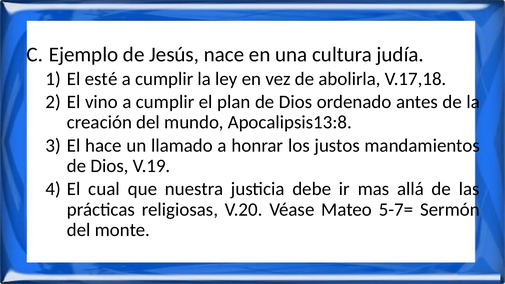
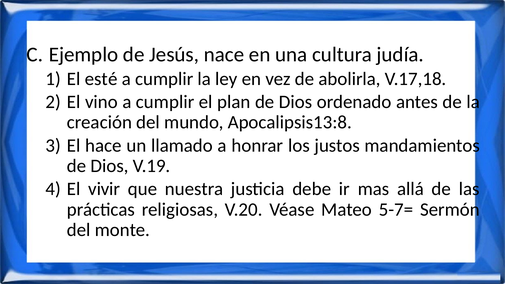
cual: cual -> vivir
